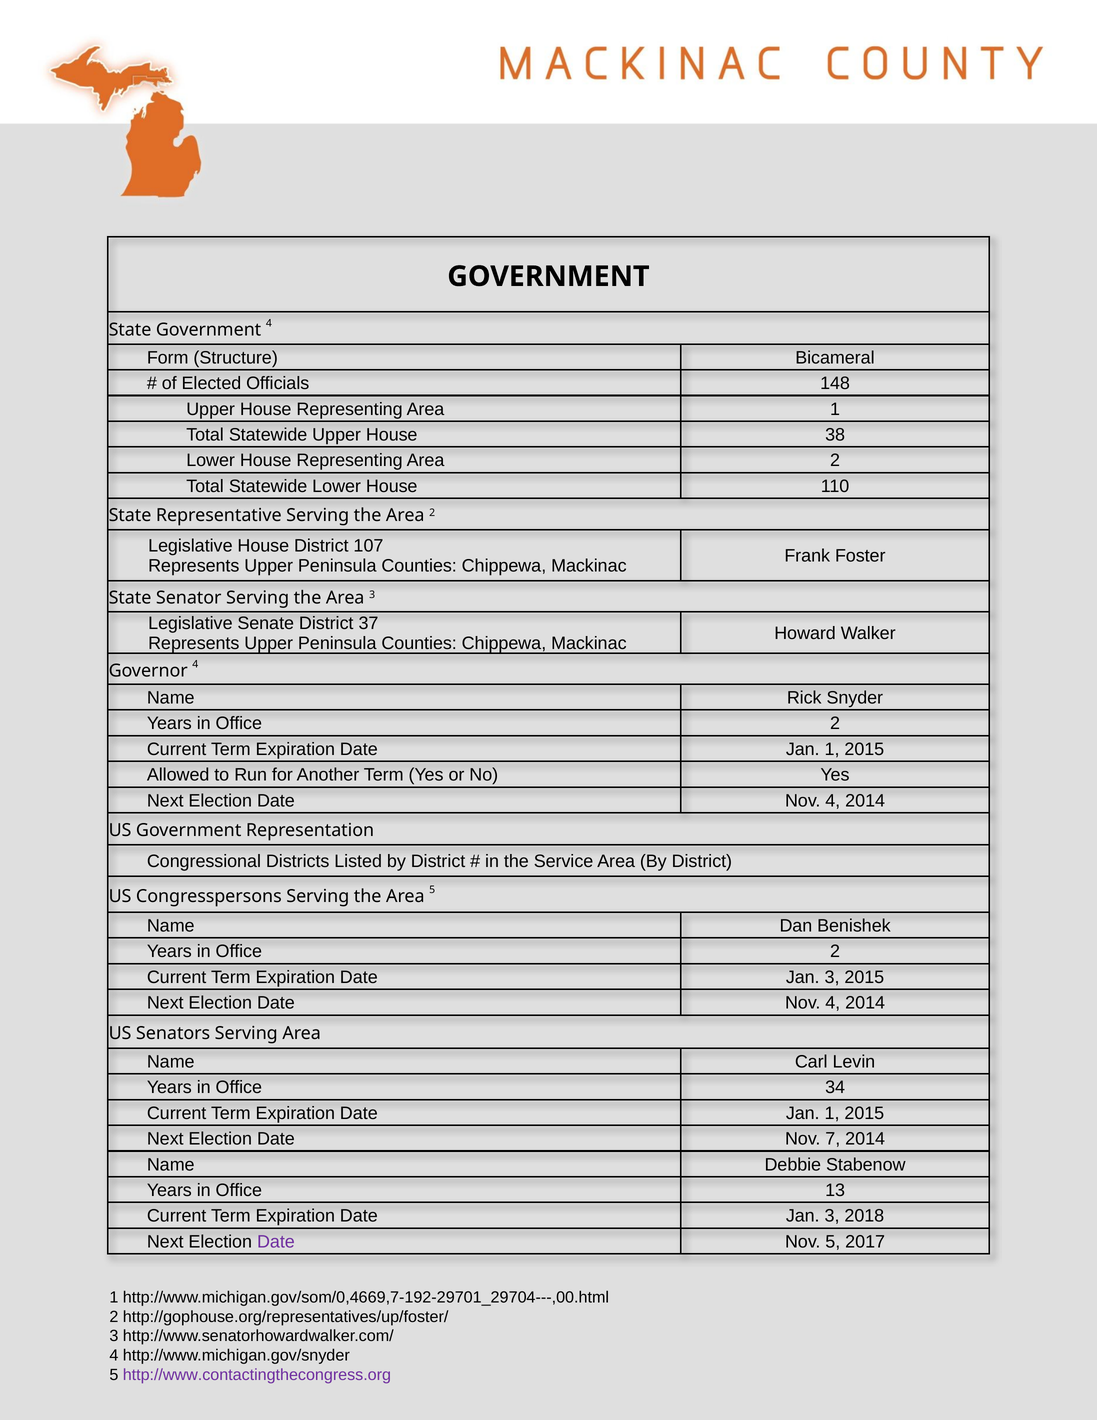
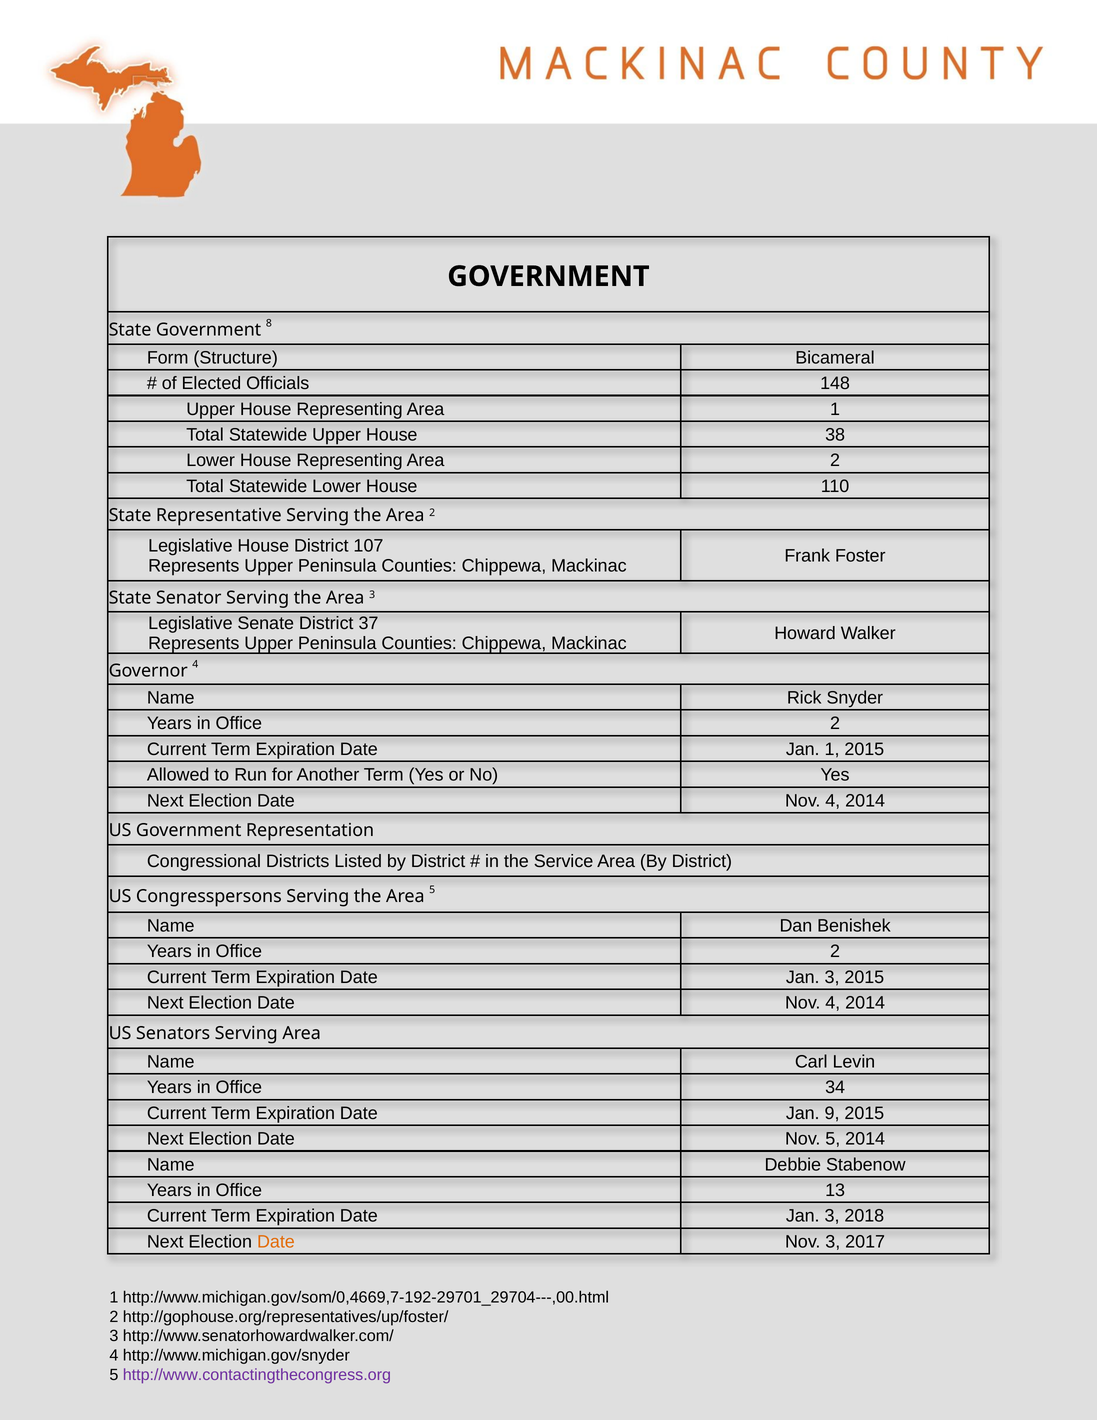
Government 4: 4 -> 8
1 at (832, 1113): 1 -> 9
Nov 7: 7 -> 5
Date at (276, 1241) colour: purple -> orange
Nov 5: 5 -> 3
